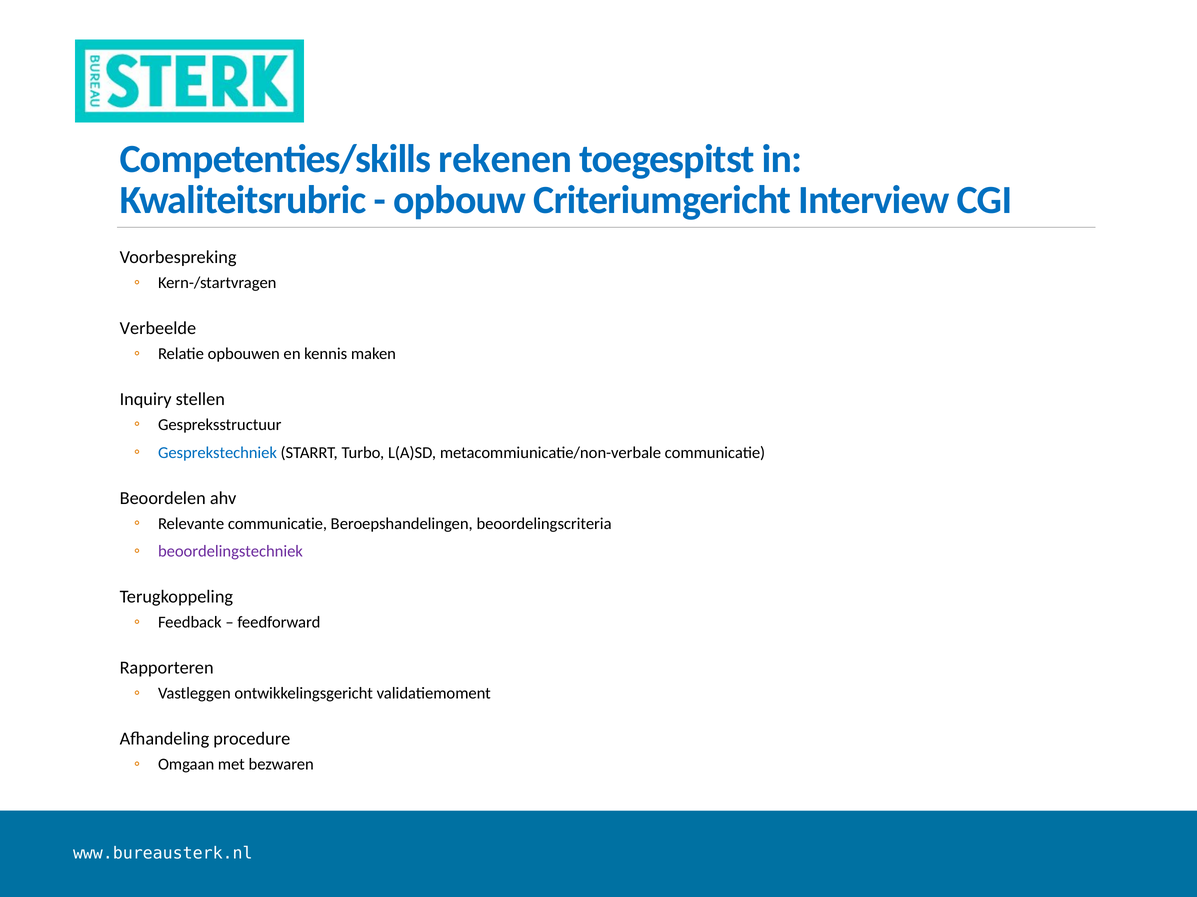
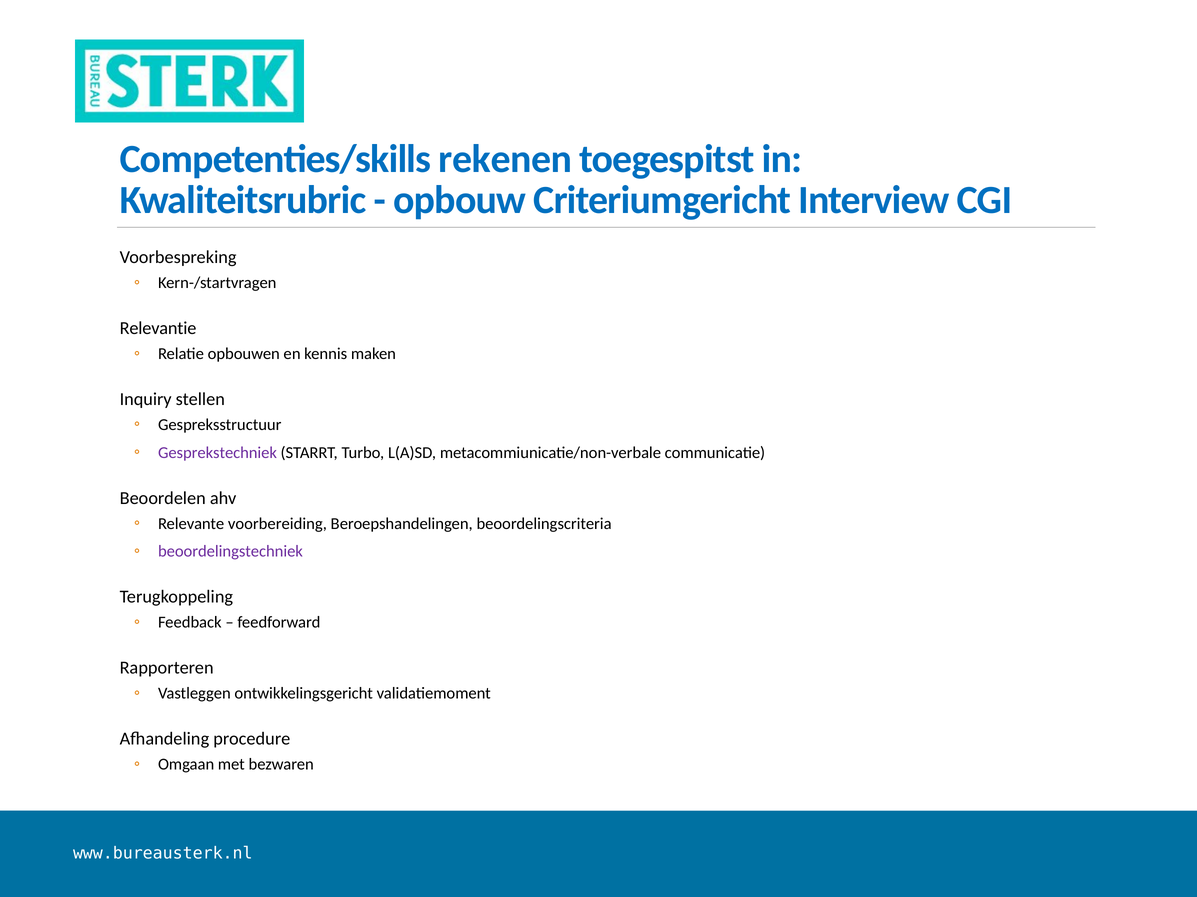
Verbeelde: Verbeelde -> Relevantie
Gesprekstechniek colour: blue -> purple
Relevante communicatie: communicatie -> voorbereiding
